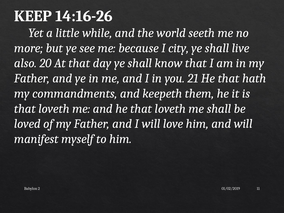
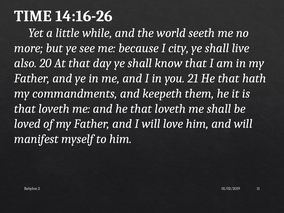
KEEP: KEEP -> TIME
